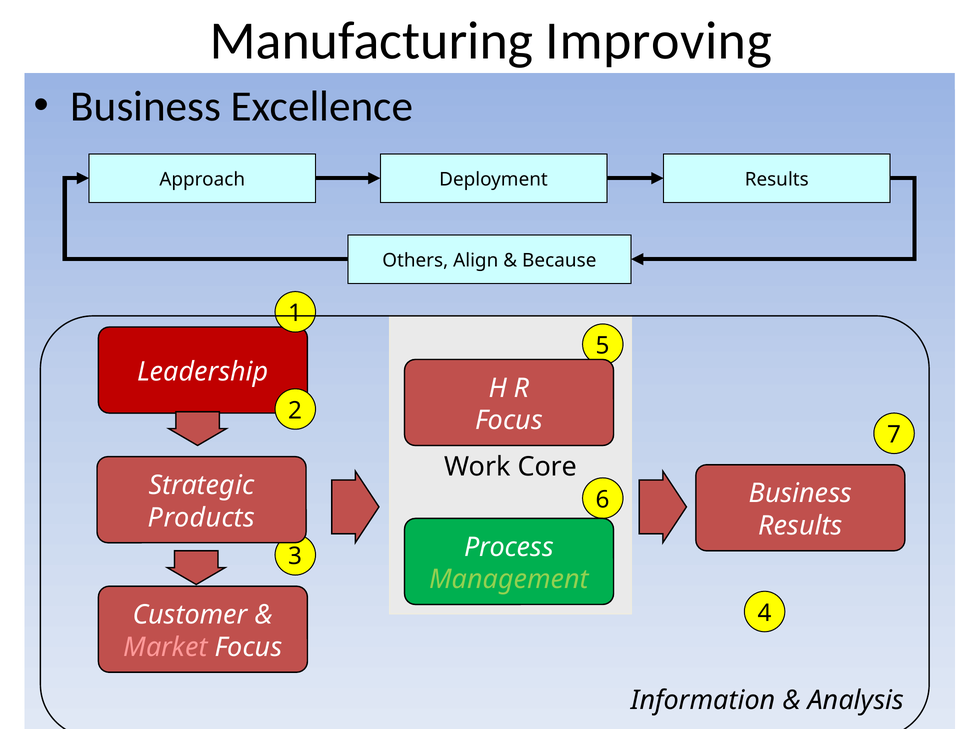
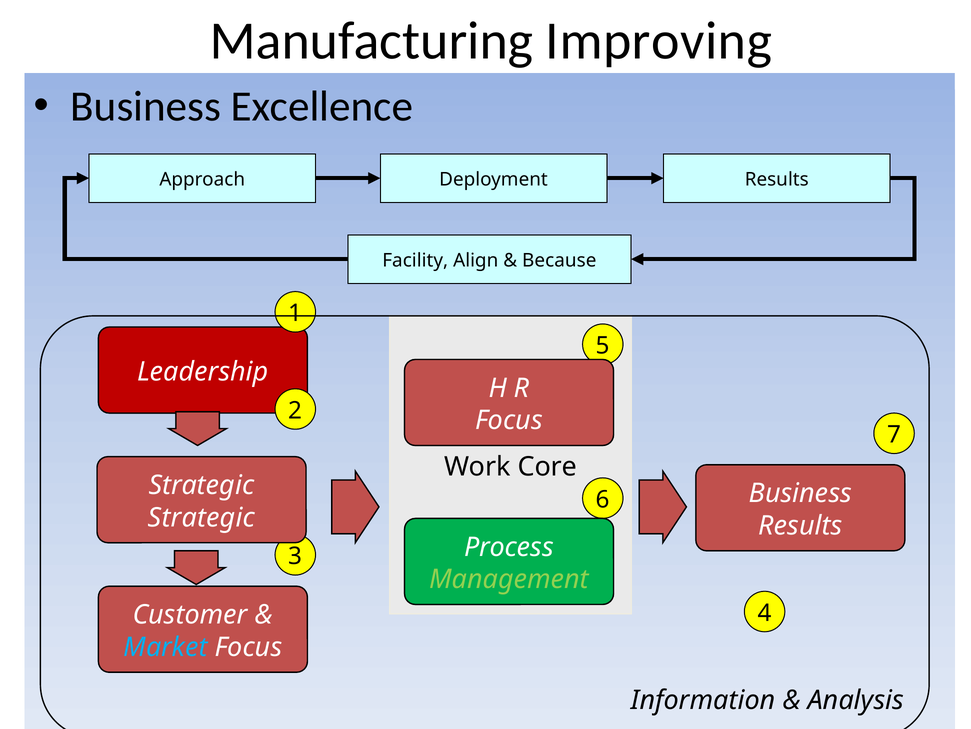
Others: Others -> Facility
Products at (201, 517): Products -> Strategic
Market colour: pink -> light blue
